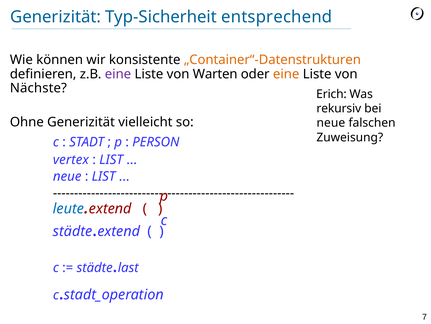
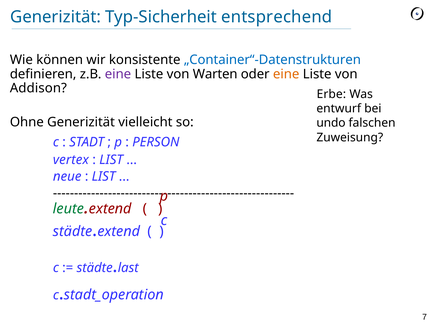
„Container“-Datenstrukturen colour: orange -> blue
Nächste: Nächste -> Addison
Erich: Erich -> Erbe
rekursiv: rekursiv -> entwurf
neue at (331, 123): neue -> undo
leute colour: blue -> green
